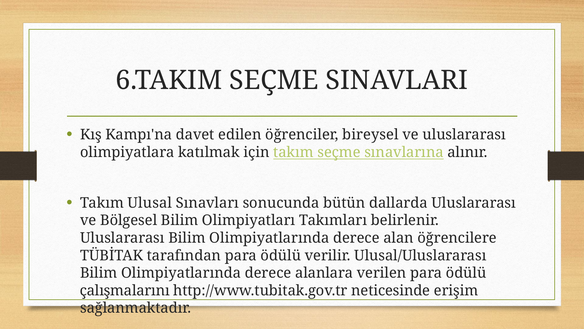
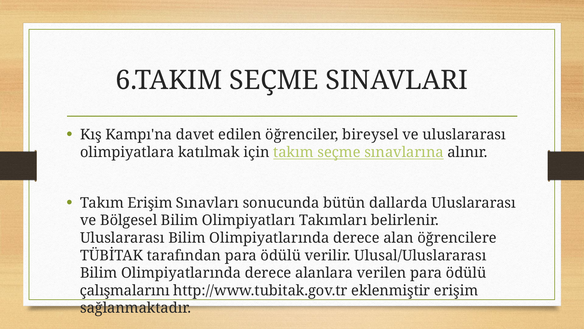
Takım Ulusal: Ulusal -> Erişim
neticesinde: neticesinde -> eklenmiştir
